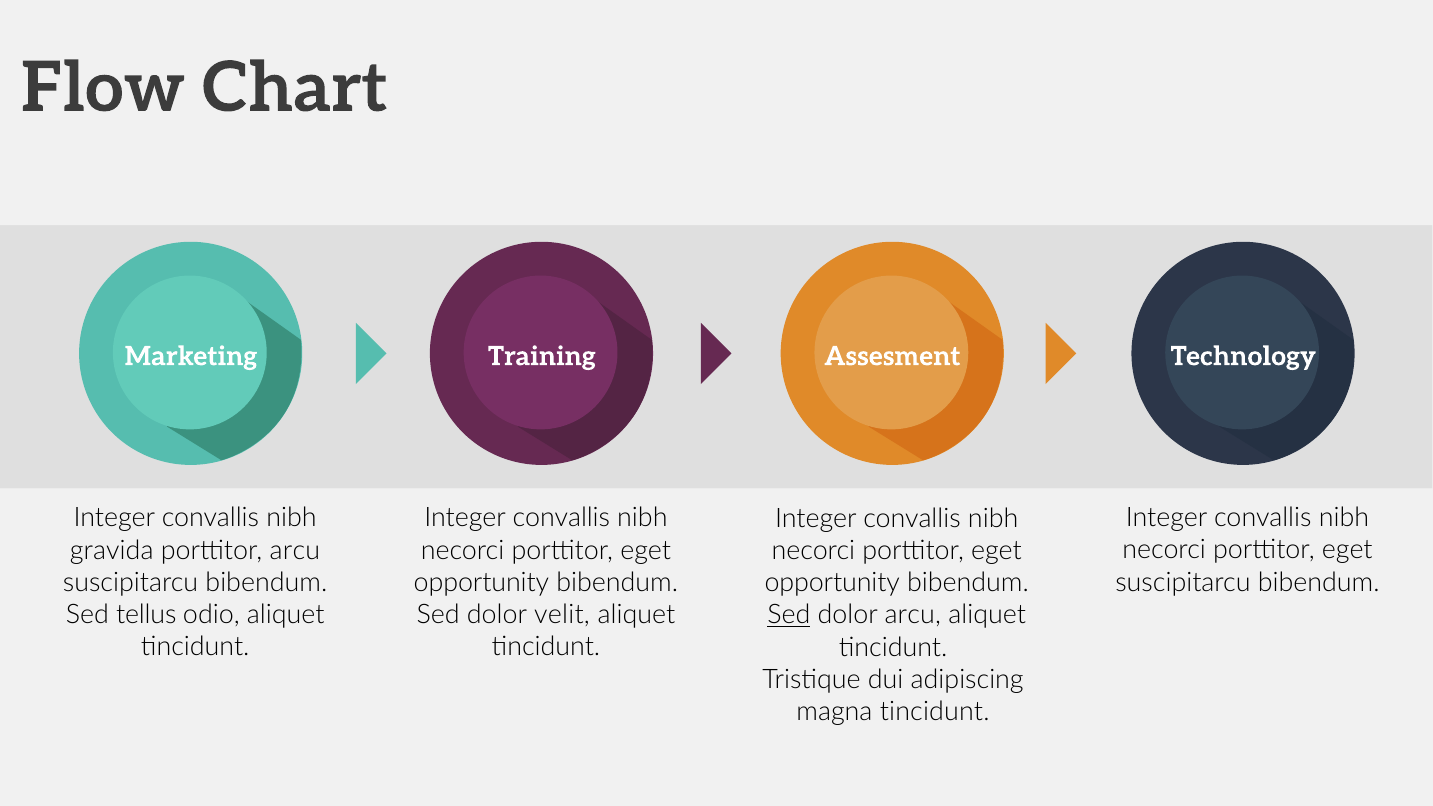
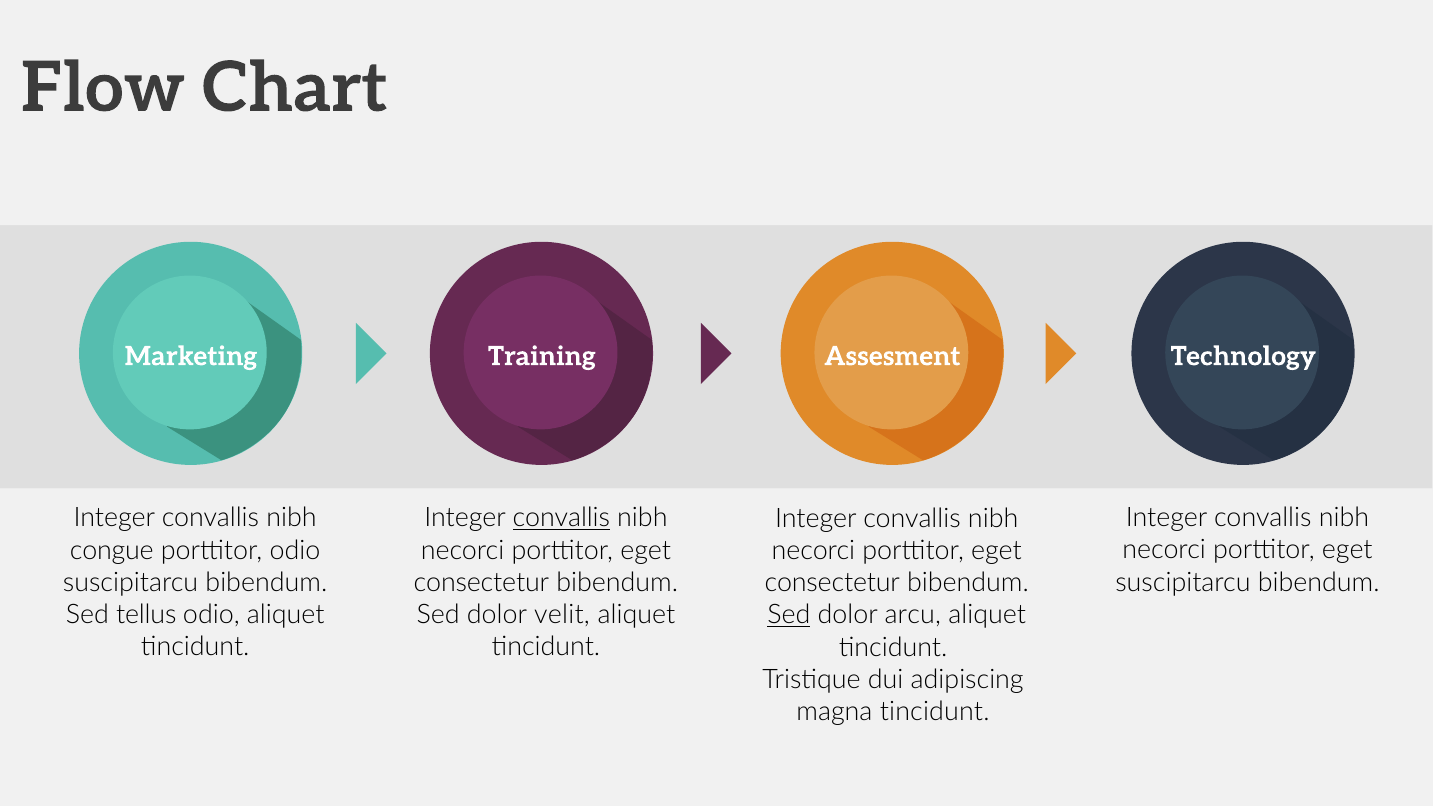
convallis at (561, 518) underline: none -> present
gravida: gravida -> congue
porttitor arcu: arcu -> odio
opportunity at (481, 583): opportunity -> consectetur
opportunity at (832, 583): opportunity -> consectetur
